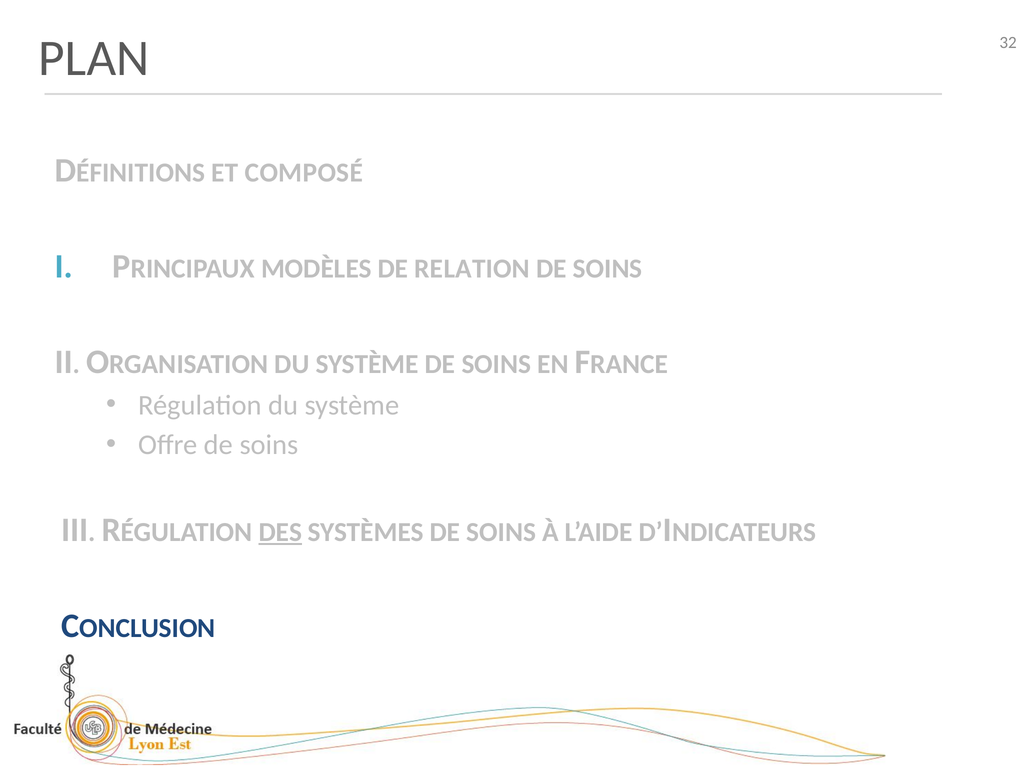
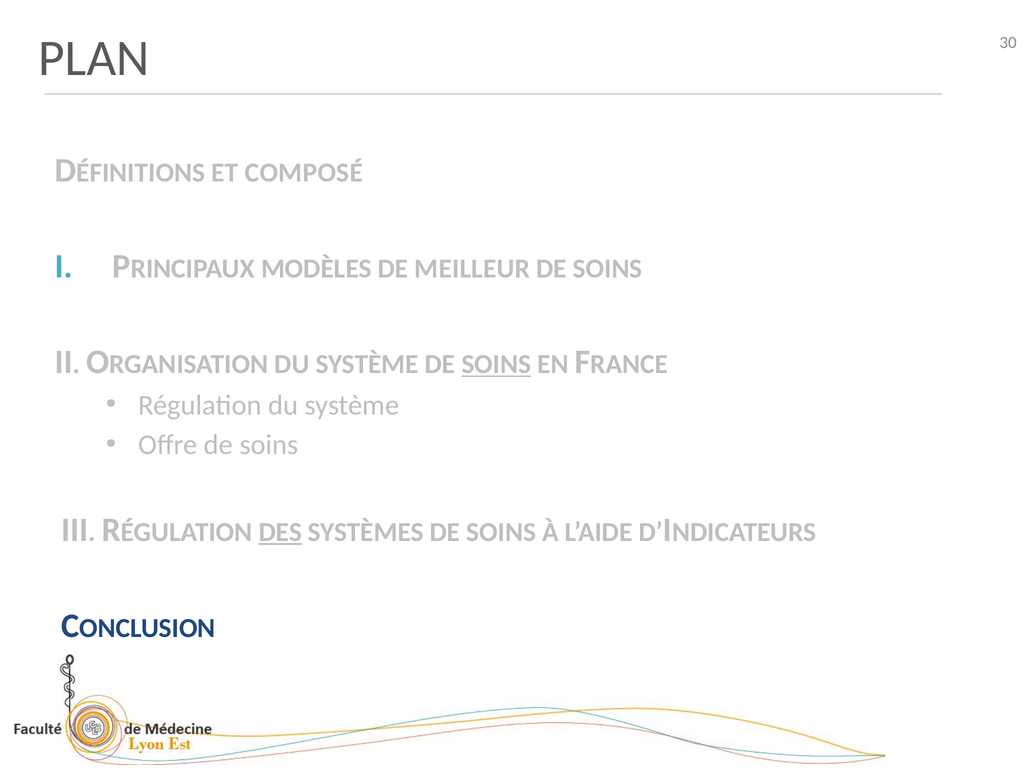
32: 32 -> 30
RELATION: RELATION -> MEILLEUR
SOINS at (496, 364) underline: none -> present
